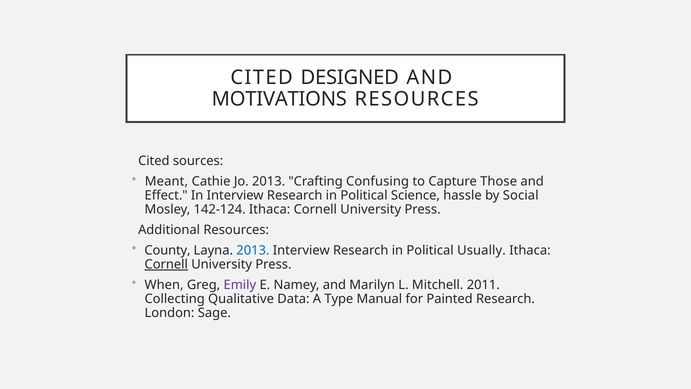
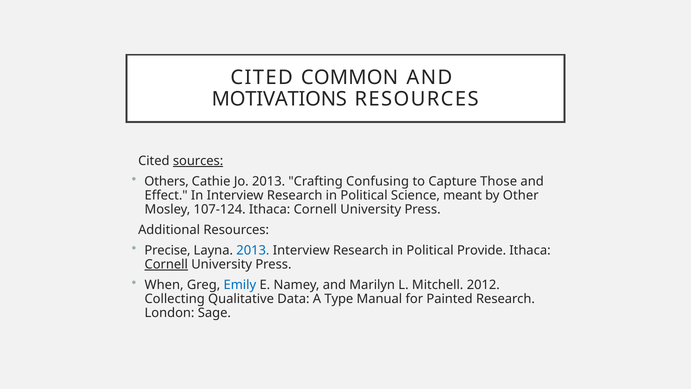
DESIGNED: DESIGNED -> COMMON
sources underline: none -> present
Meant: Meant -> Others
hassle: hassle -> meant
Social: Social -> Other
142-124: 142-124 -> 107-124
County: County -> Precise
Usually: Usually -> Provide
Emily colour: purple -> blue
2011: 2011 -> 2012
